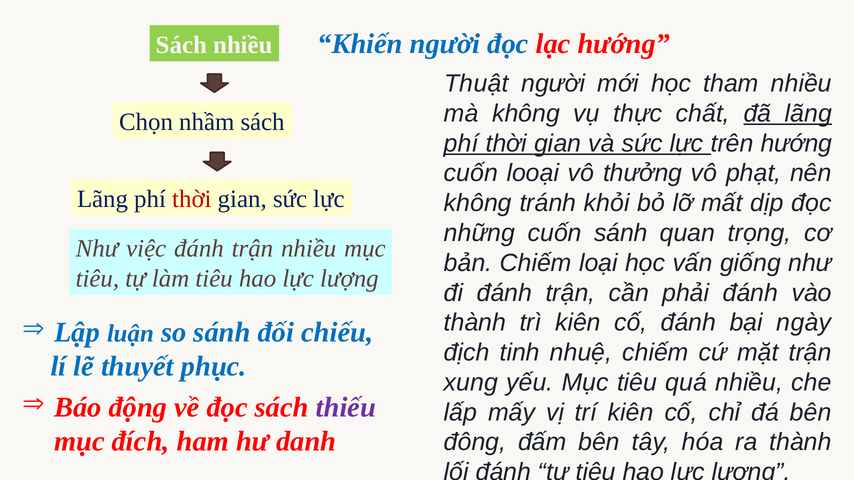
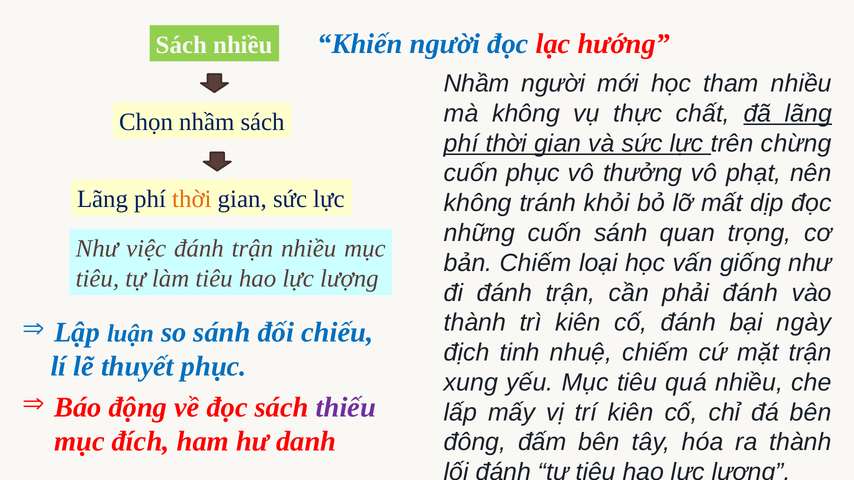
Thuật at (476, 84): Thuật -> Nhầm
trên hướng: hướng -> chừng
cuốn looại: looại -> phục
thời at (192, 199) colour: red -> orange
